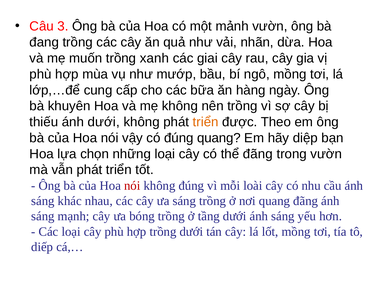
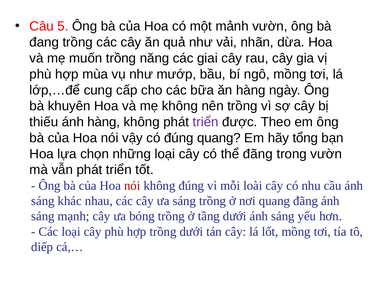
3: 3 -> 5
xanh: xanh -> năng
ánh dưới: dưới -> hàng
triển at (206, 122) colour: orange -> purple
diệp: diệp -> tổng
